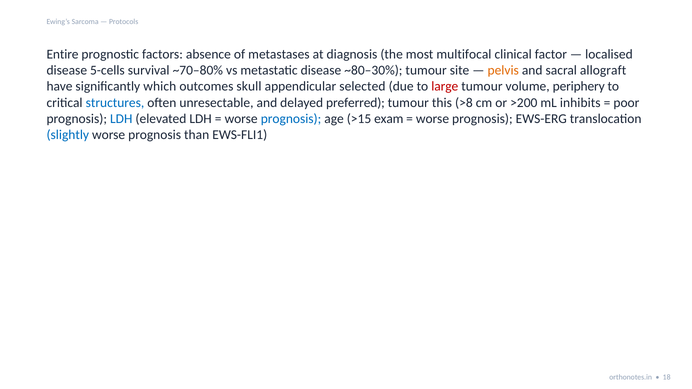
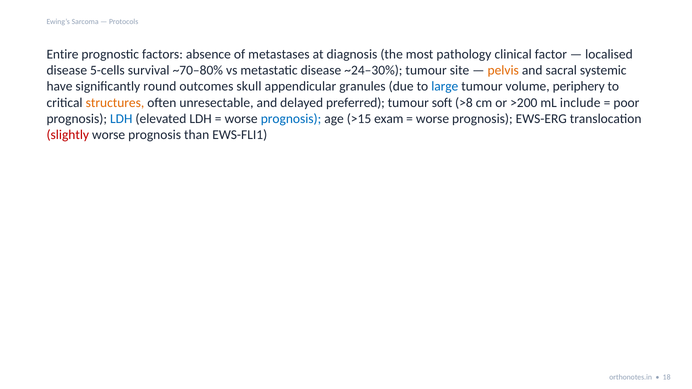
multifocal: multifocal -> pathology
~80–30%: ~80–30% -> ~24–30%
allograft: allograft -> systemic
which: which -> round
selected: selected -> granules
large colour: red -> blue
structures colour: blue -> orange
this: this -> soft
inhibits: inhibits -> include
slightly colour: blue -> red
